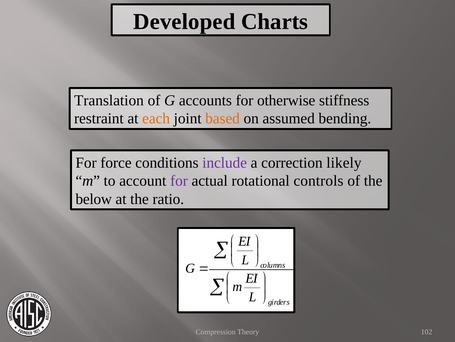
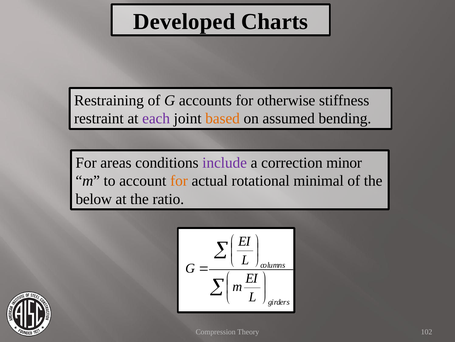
Translation: Translation -> Restraining
each colour: orange -> purple
force: force -> areas
likely: likely -> minor
for at (179, 181) colour: purple -> orange
controls: controls -> minimal
